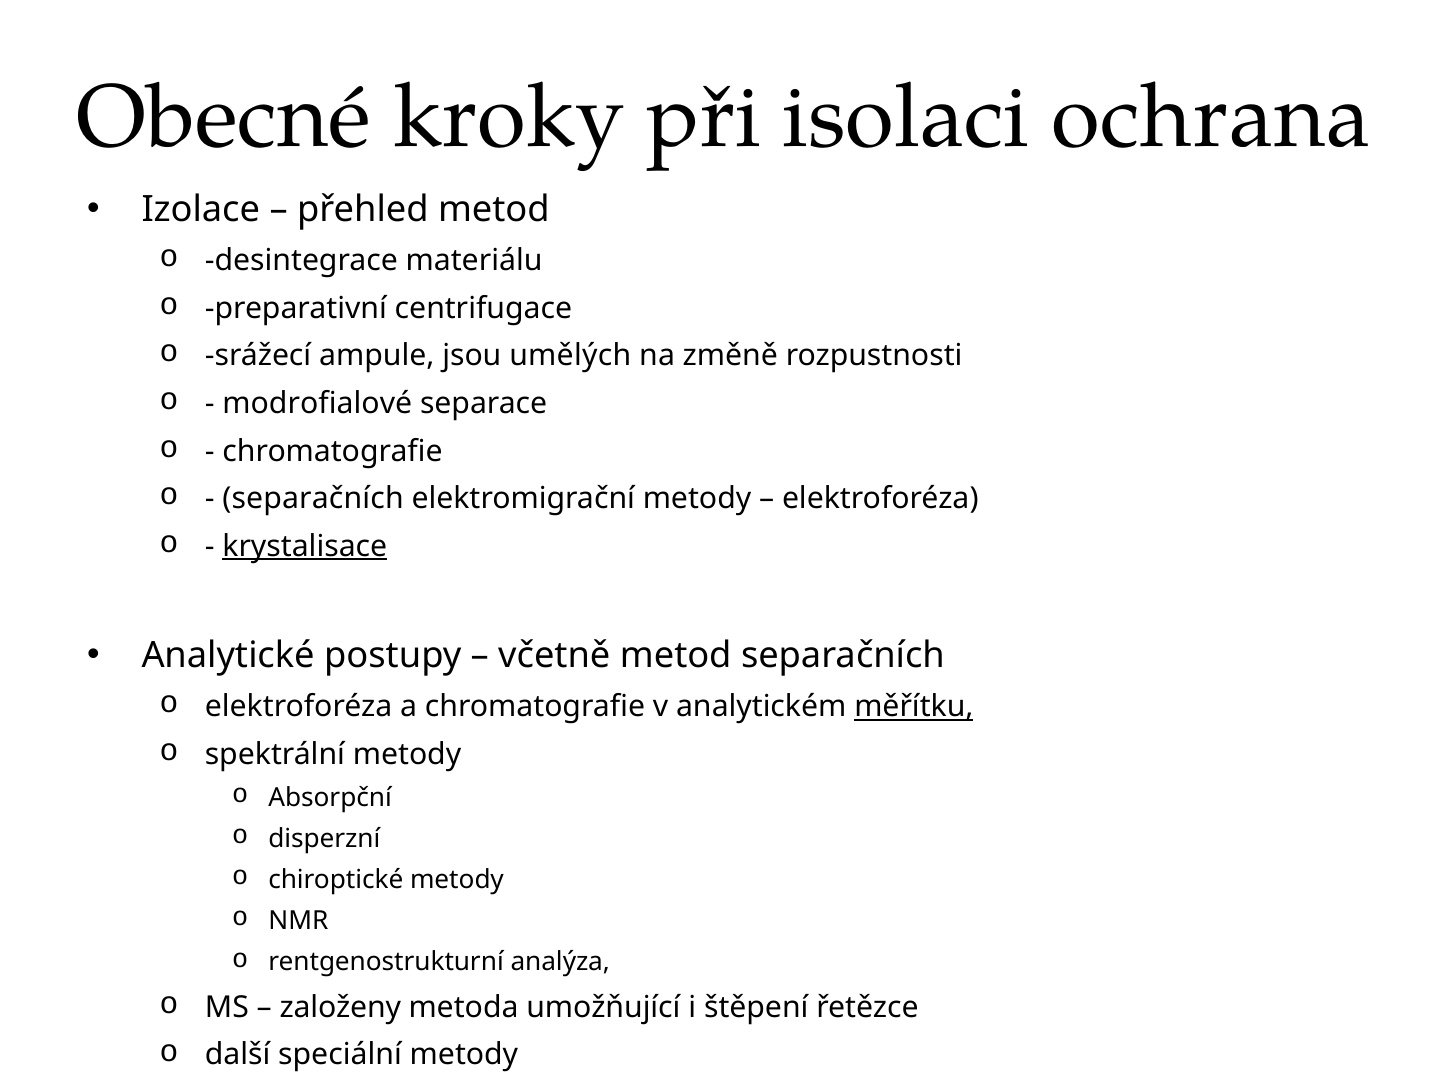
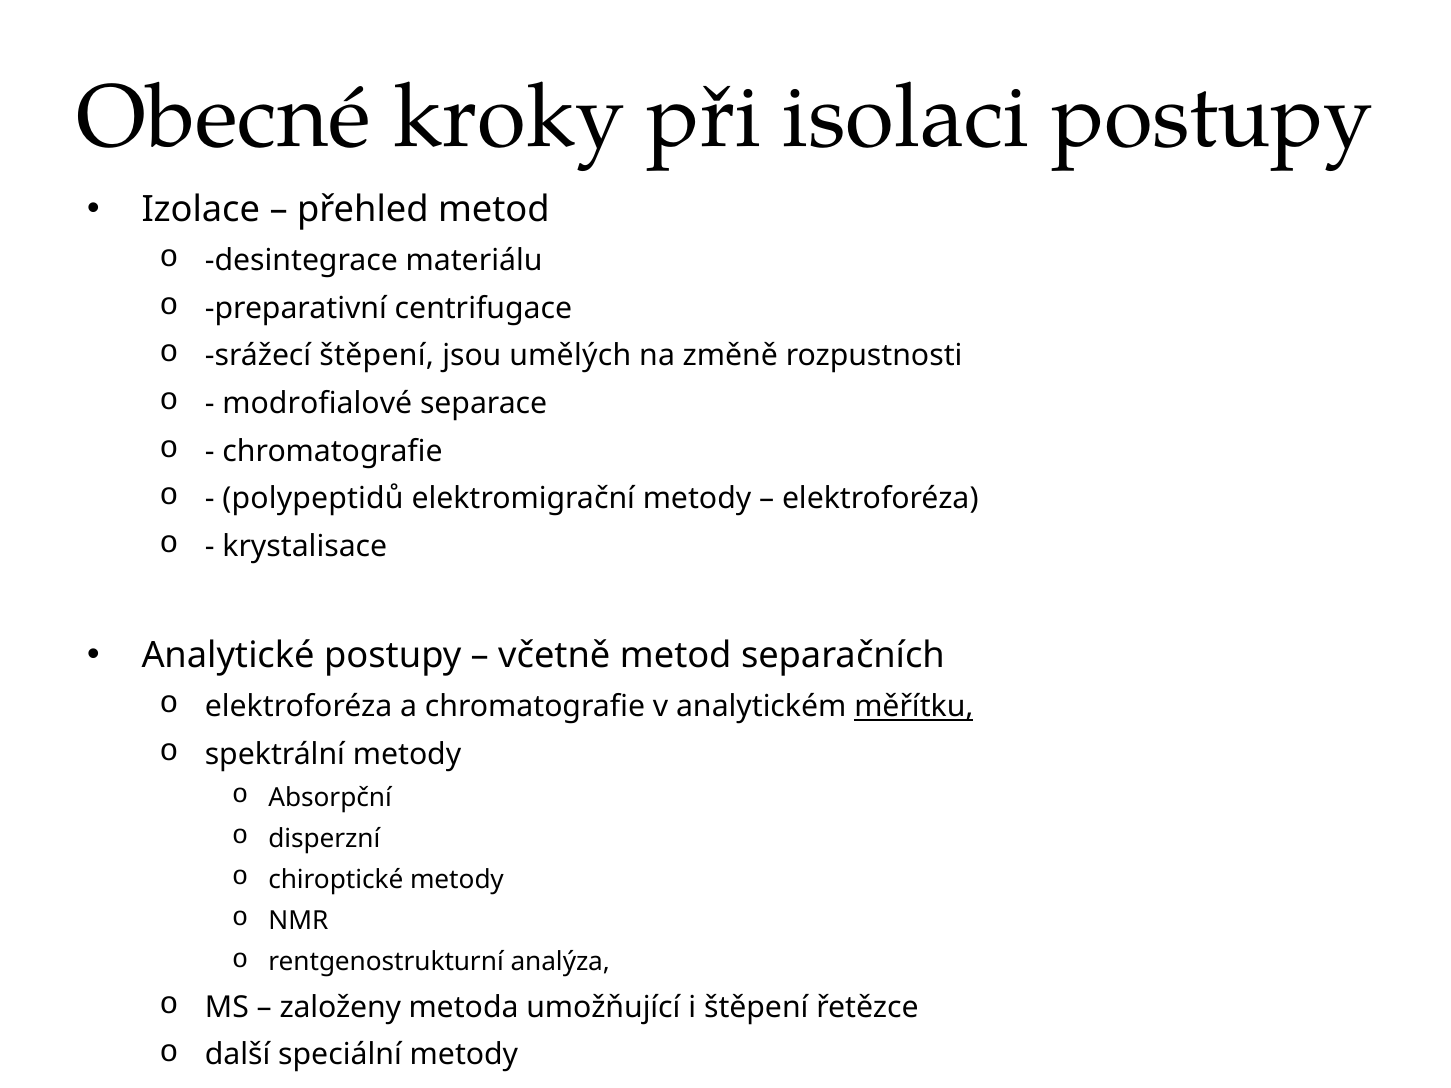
isolaci ochrana: ochrana -> postupy
srážecí ampule: ampule -> štěpení
separačních at (313, 499): separačních -> polypeptidů
krystalisace underline: present -> none
